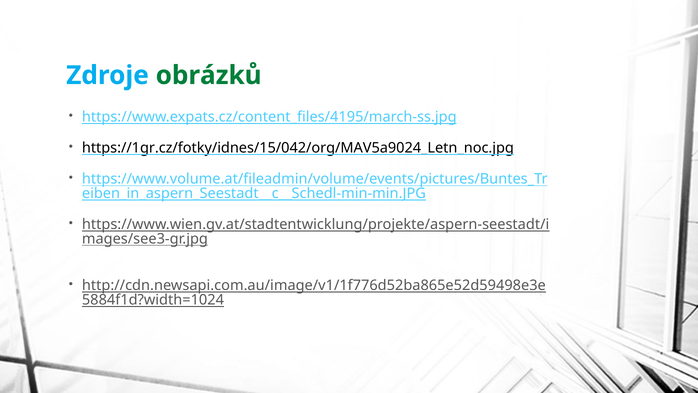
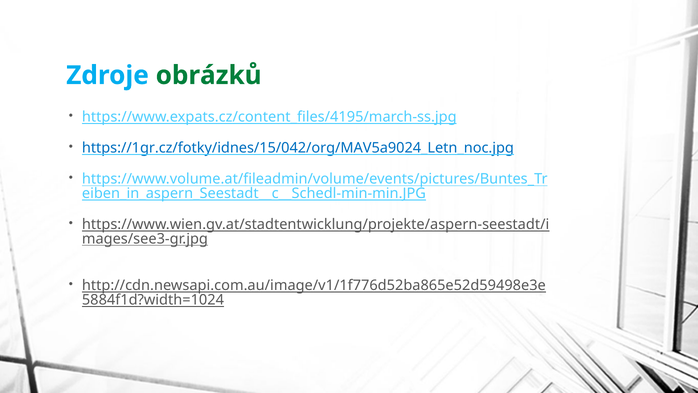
https://1gr.cz/fotky/idnes/15/042/org/MAV5a9024_Letn_noc.jpg colour: black -> blue
